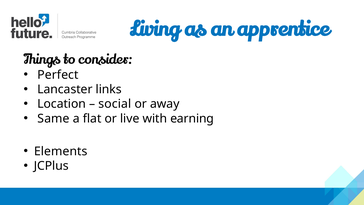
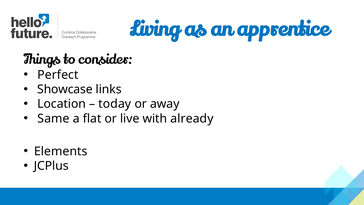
Lancaster: Lancaster -> Showcase
social: social -> today
earning: earning -> already
